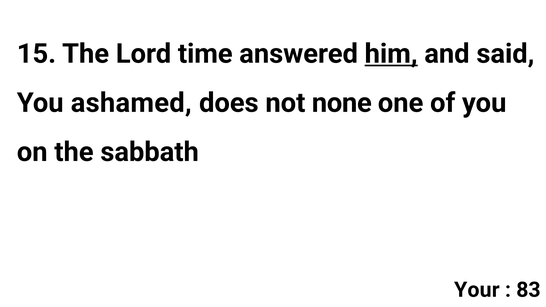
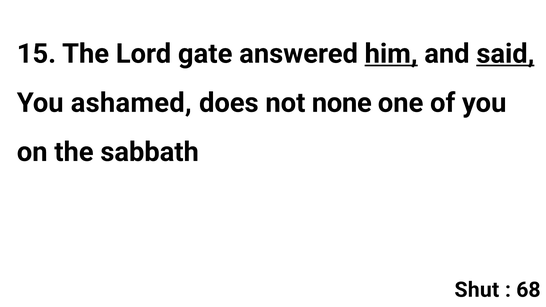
time: time -> gate
said underline: none -> present
Your: Your -> Shut
83: 83 -> 68
